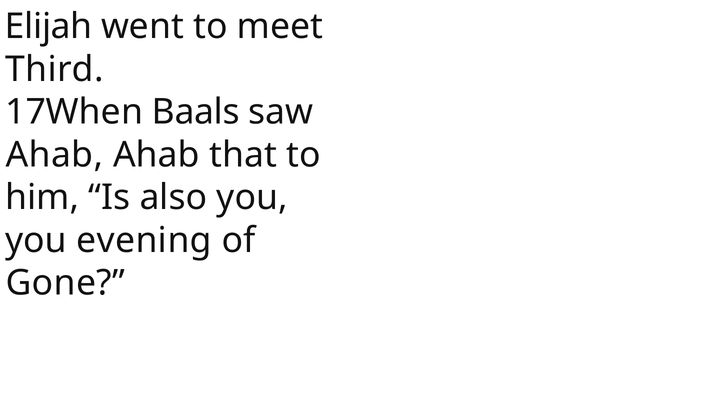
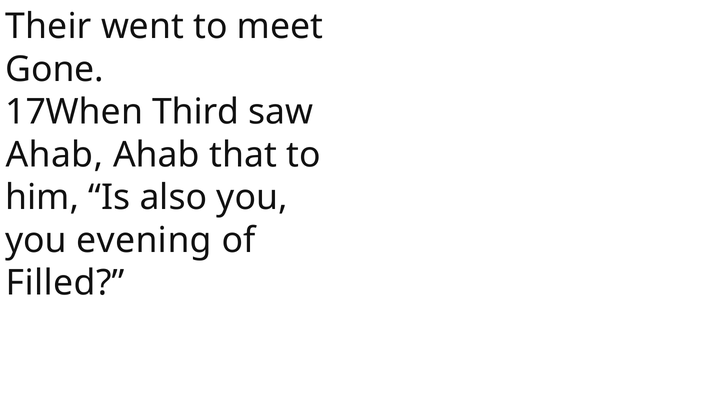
Elijah: Elijah -> Their
Third: Third -> Gone
Baals: Baals -> Third
Gone: Gone -> Filled
